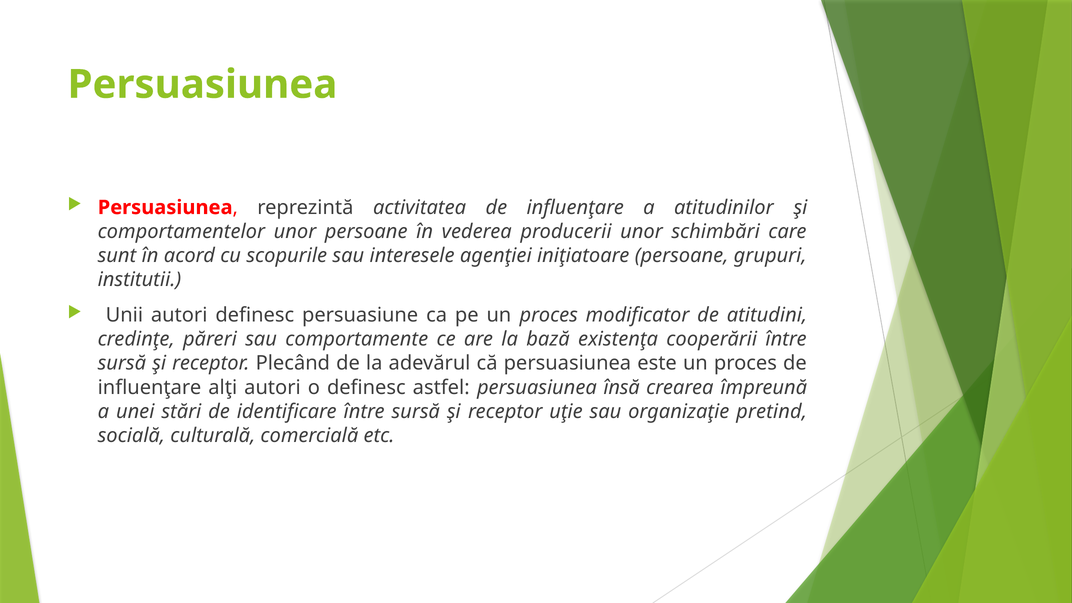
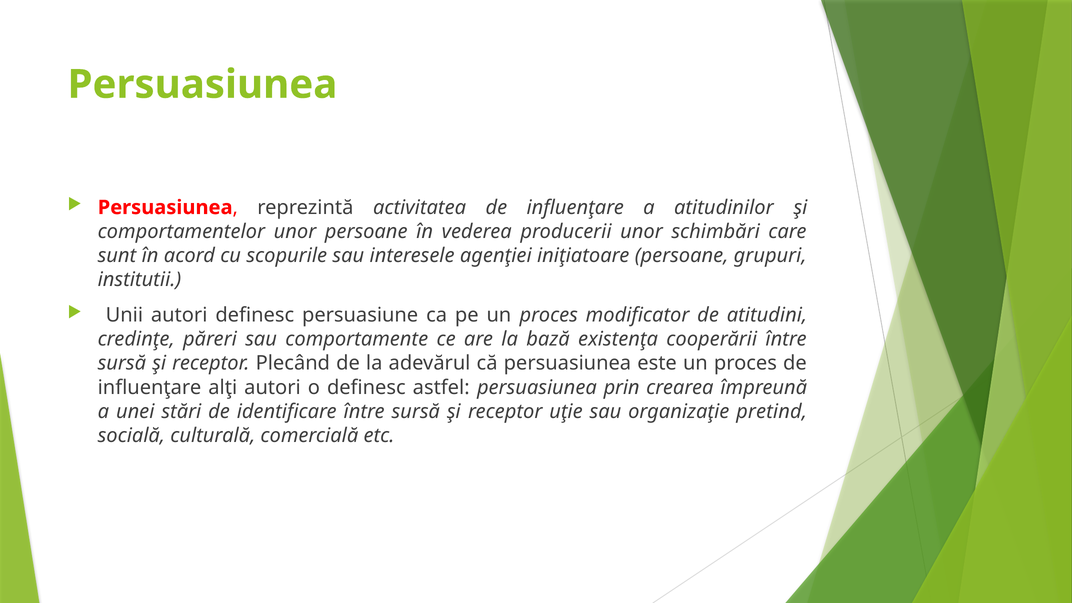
însă: însă -> prin
